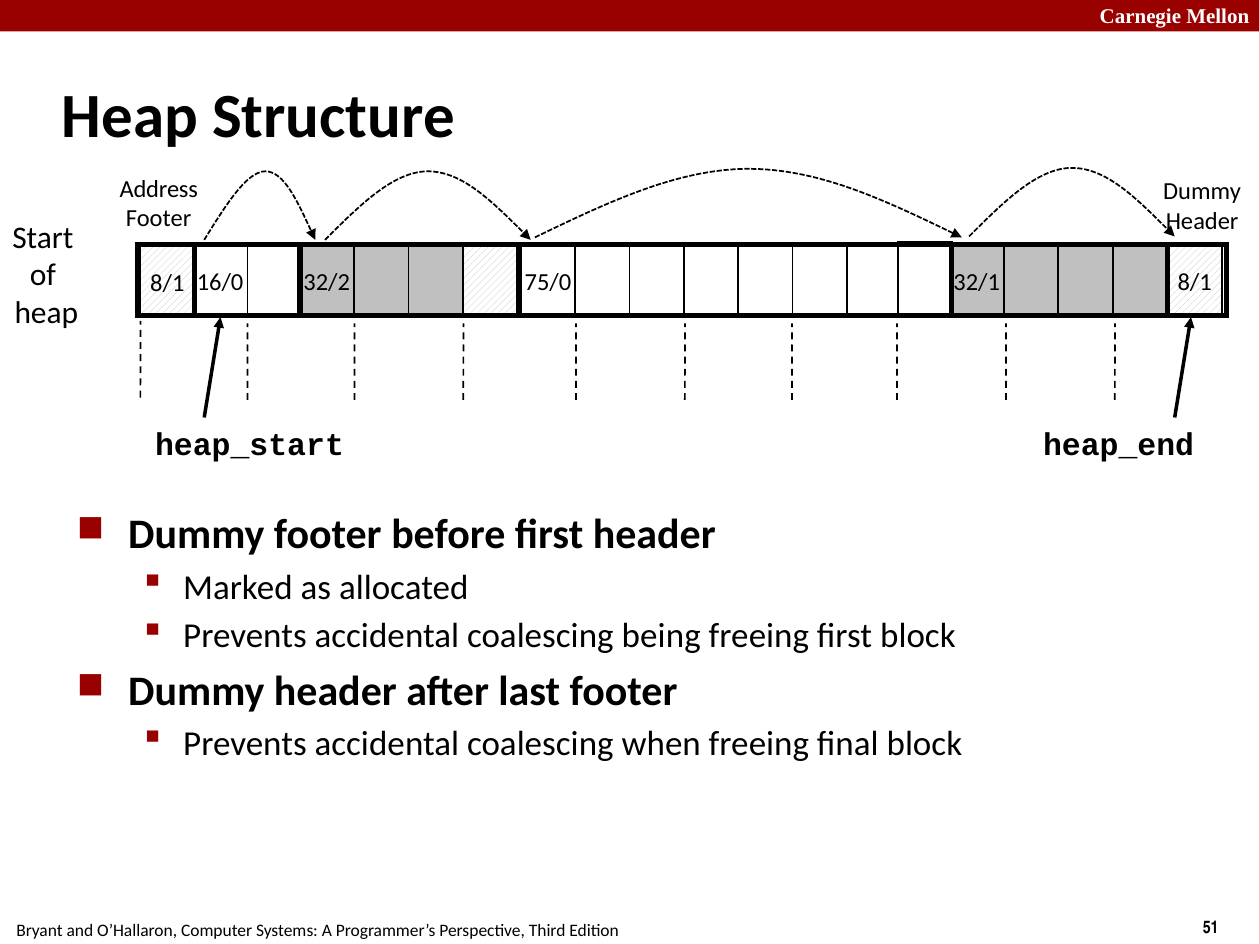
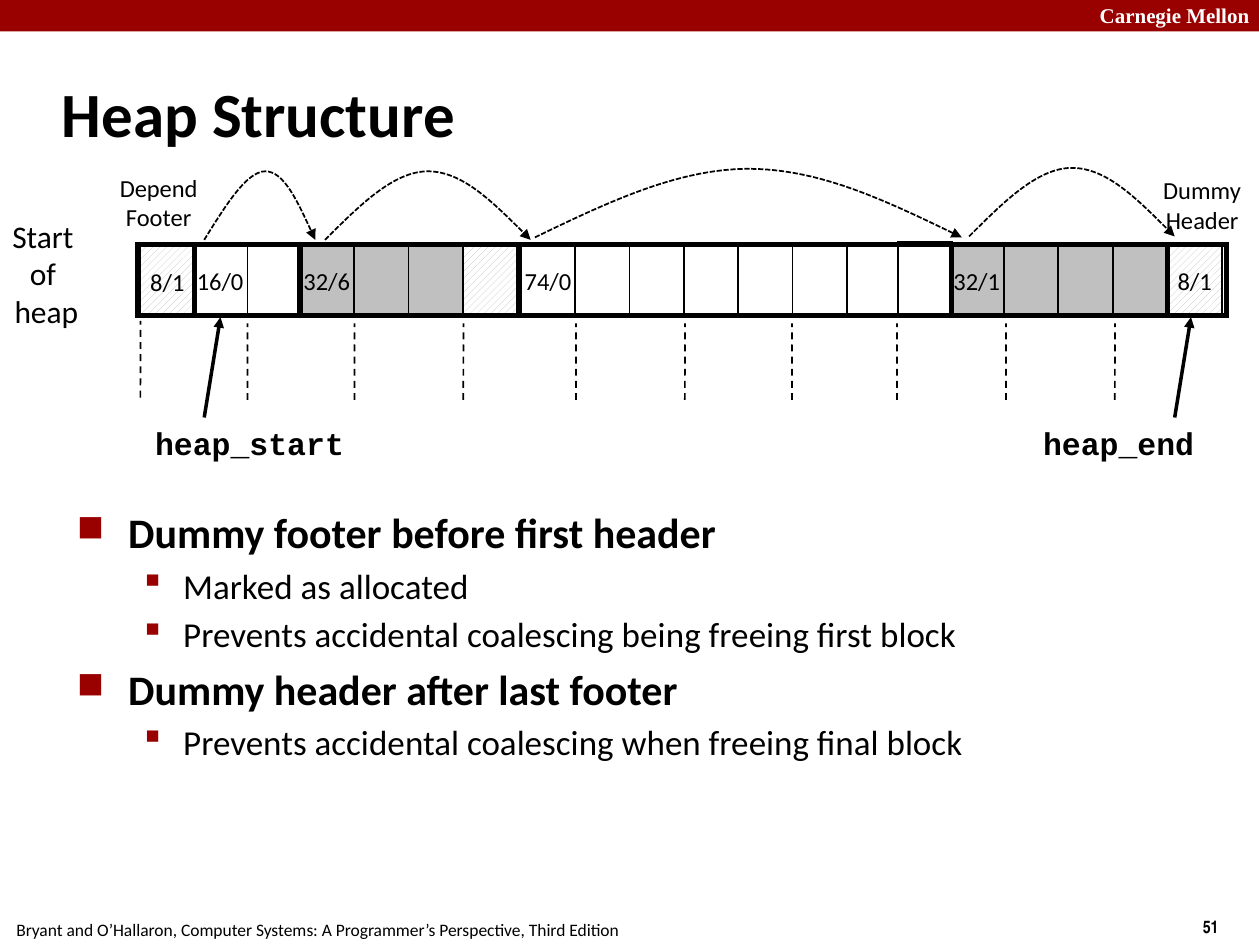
Address: Address -> Depend
32/2: 32/2 -> 32/6
75/0: 75/0 -> 74/0
